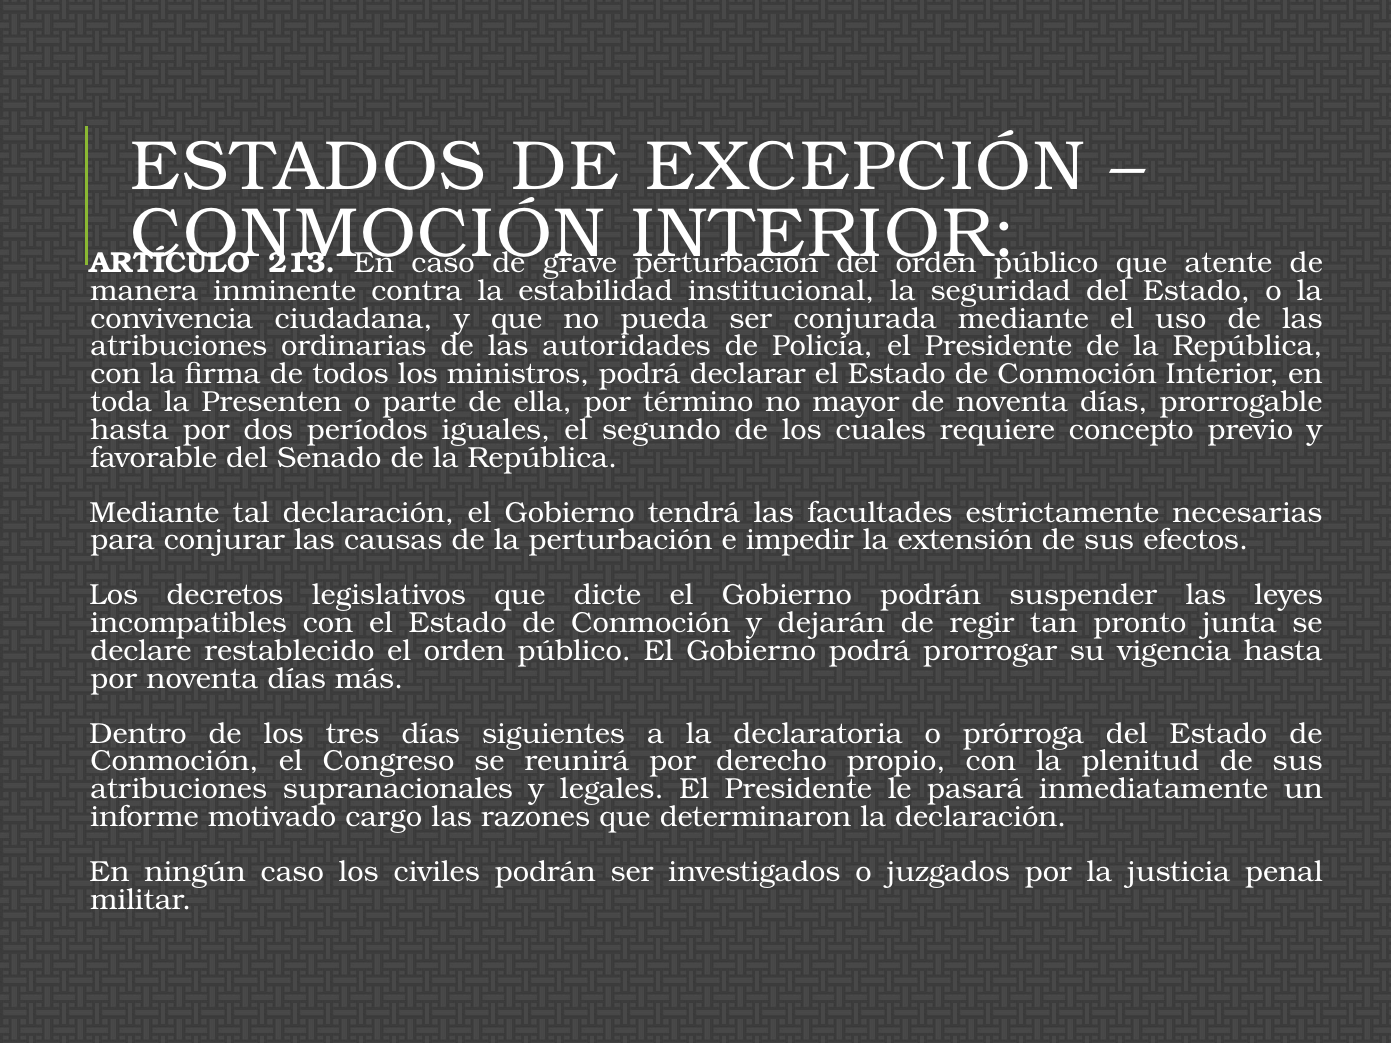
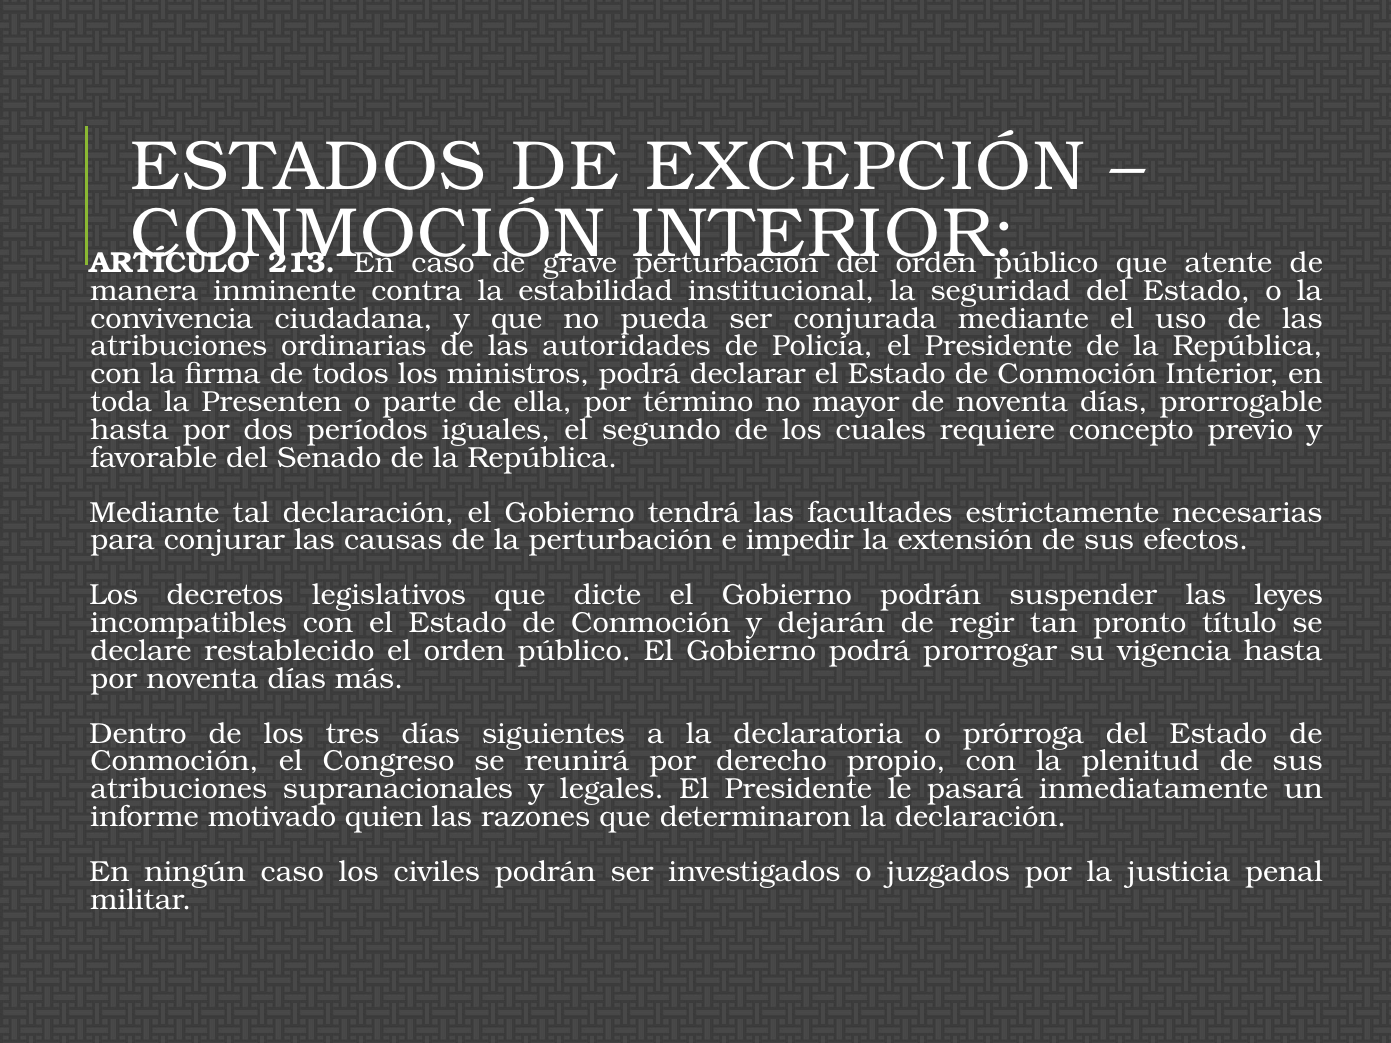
junta: junta -> título
cargo: cargo -> quien
